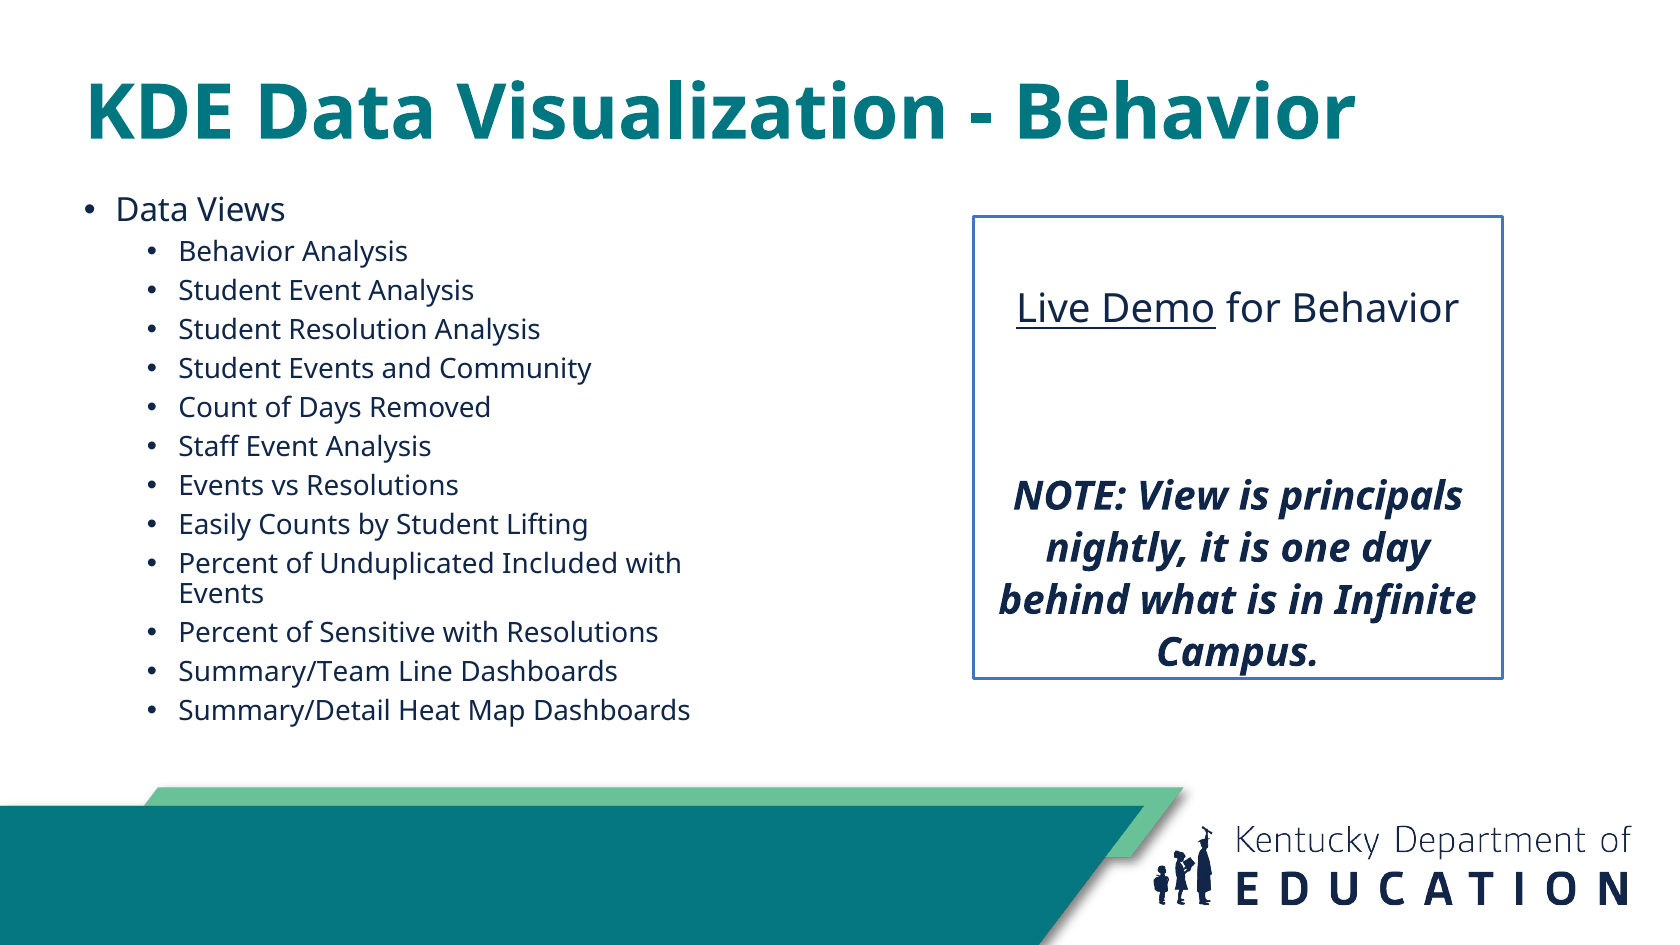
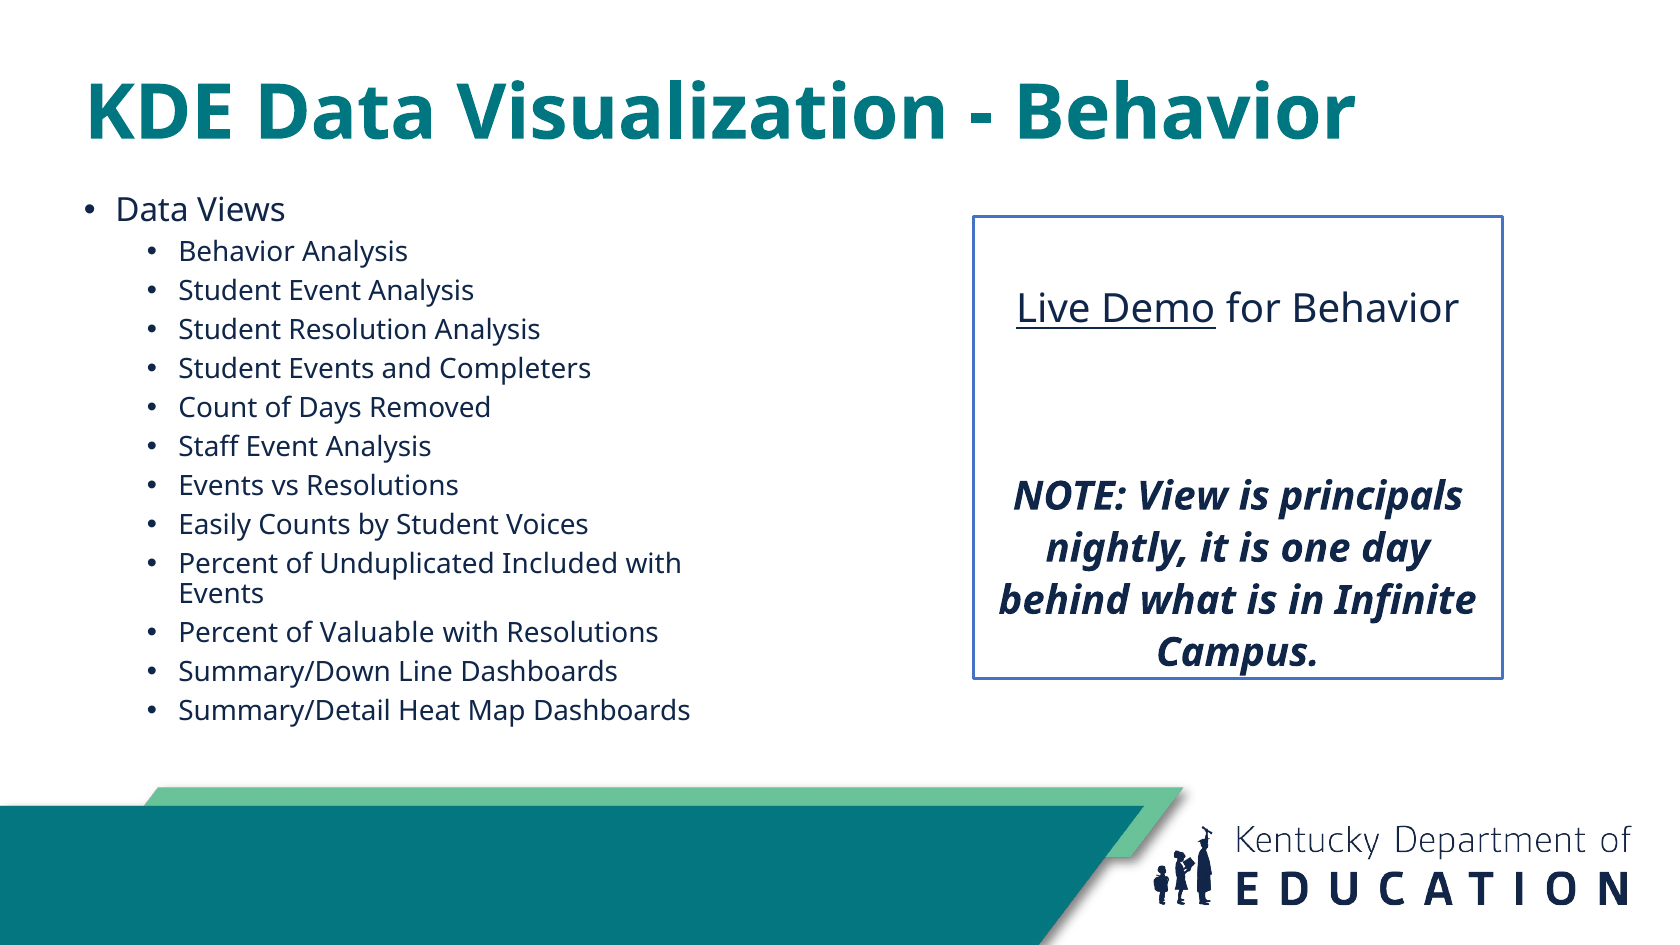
Community: Community -> Completers
Lifting: Lifting -> Voices
Sensitive: Sensitive -> Valuable
Summary/Team: Summary/Team -> Summary/Down
